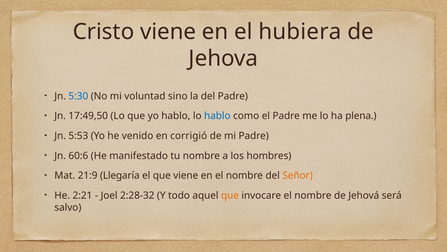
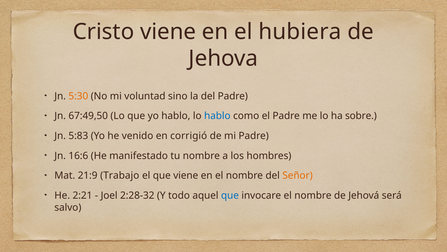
5:30 colour: blue -> orange
17:49,50: 17:49,50 -> 67:49,50
plena: plena -> sobre
5:53: 5:53 -> 5:83
60:6: 60:6 -> 16:6
Llegaría: Llegaría -> Trabajo
que at (230, 195) colour: orange -> blue
